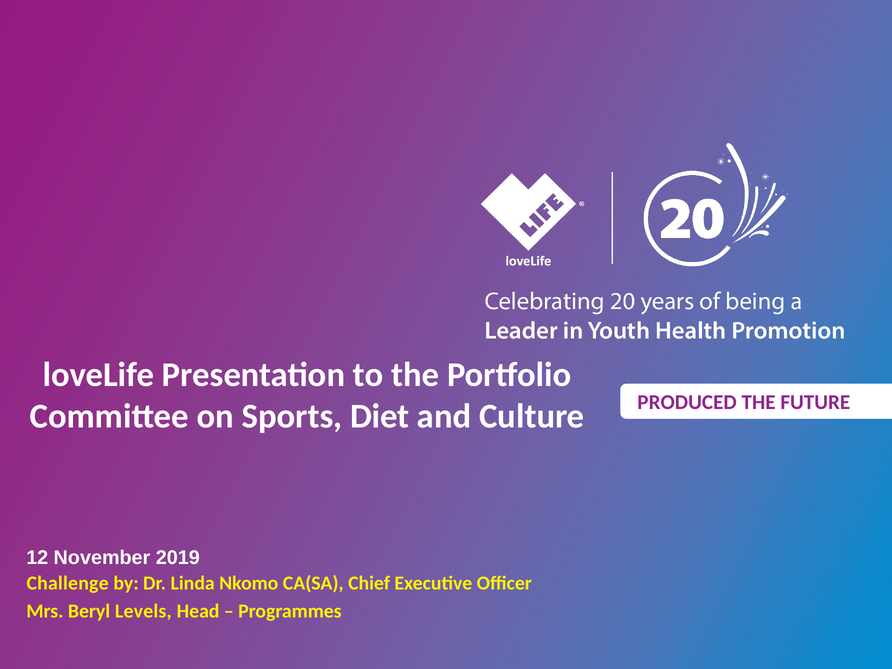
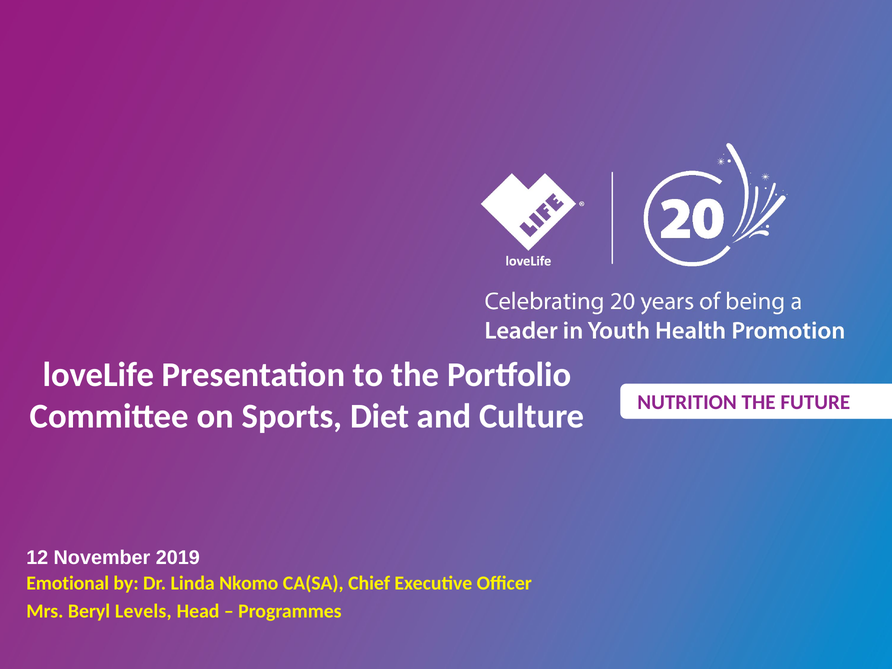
PRODUCED: PRODUCED -> NUTRITION
Challenge: Challenge -> Emotional
